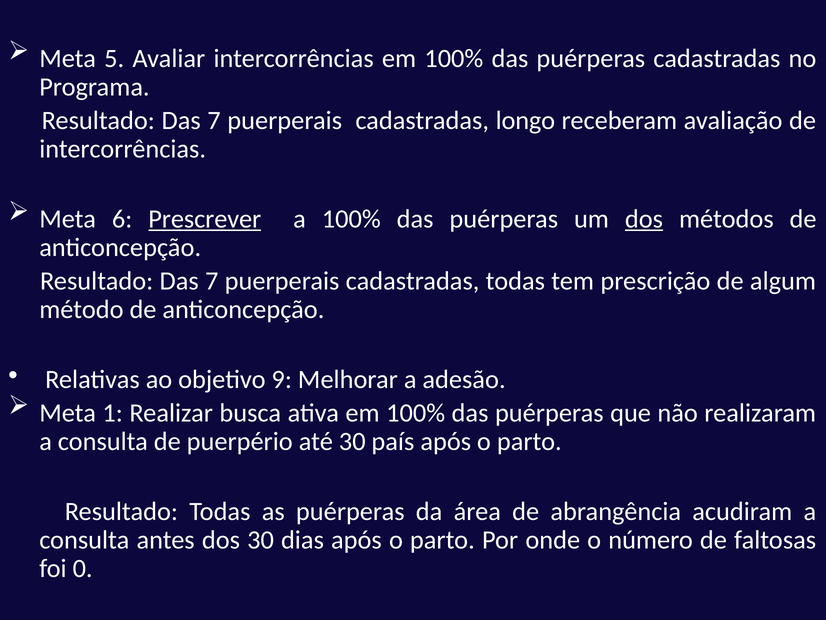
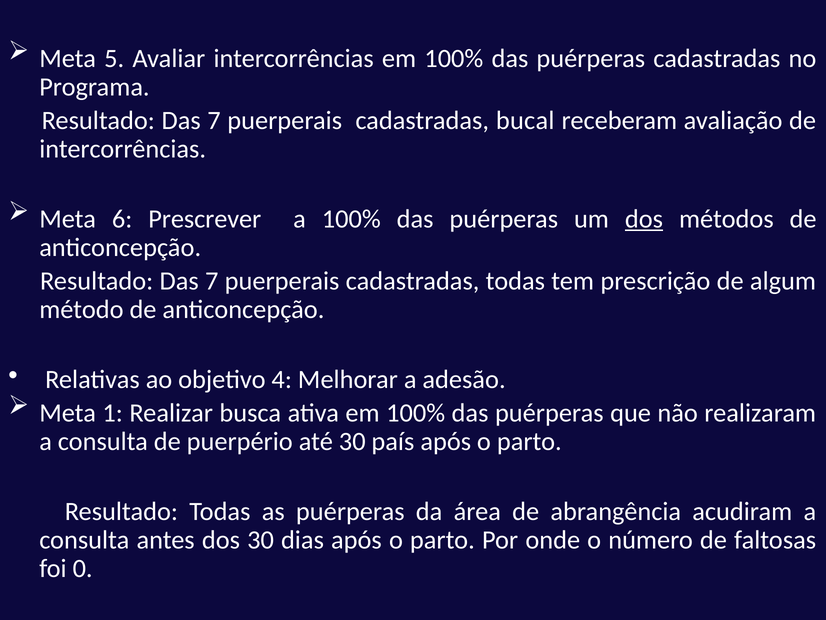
longo: longo -> bucal
Prescrever underline: present -> none
9: 9 -> 4
